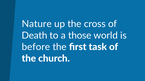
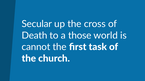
Nature: Nature -> Secular
before: before -> cannot
